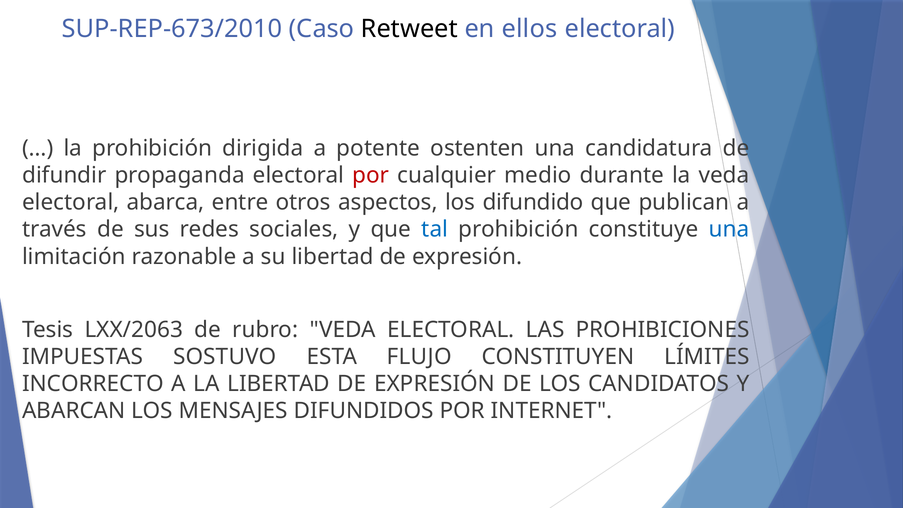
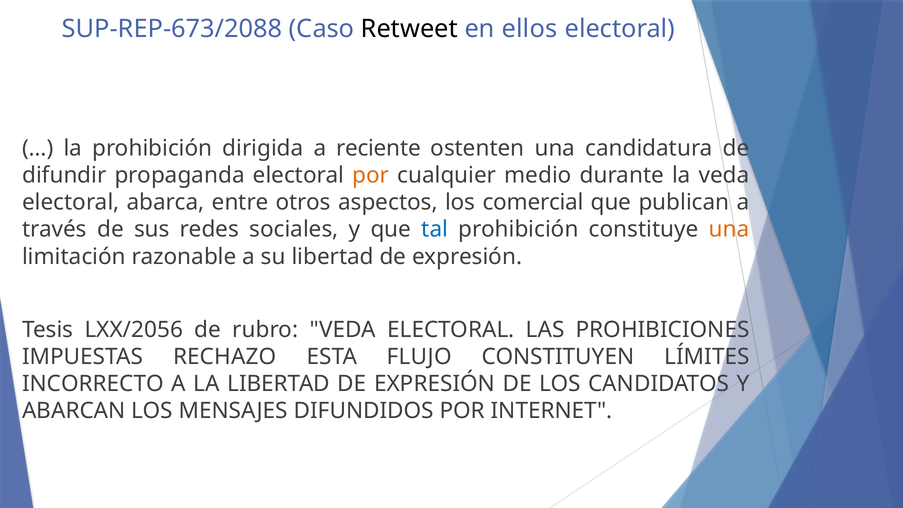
SUP-REP-673/2010: SUP-REP-673/2010 -> SUP-REP-673/2088
potente: potente -> reciente
por at (371, 175) colour: red -> orange
difundido: difundido -> comercial
una at (729, 229) colour: blue -> orange
LXX/2063: LXX/2063 -> LXX/2056
SOSTUVO: SOSTUVO -> RECHAZO
